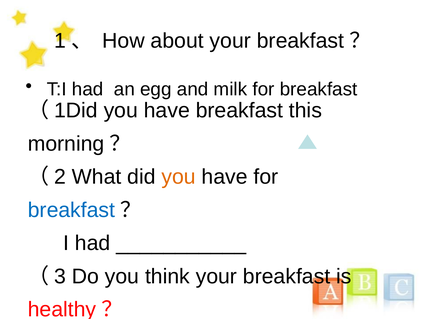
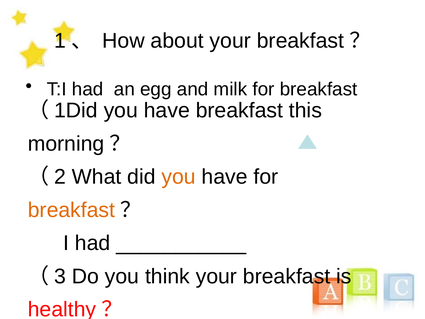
breakfast at (71, 210) colour: blue -> orange
